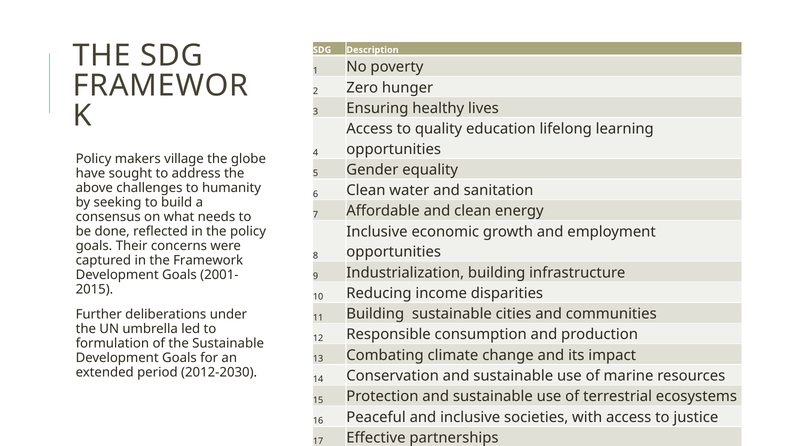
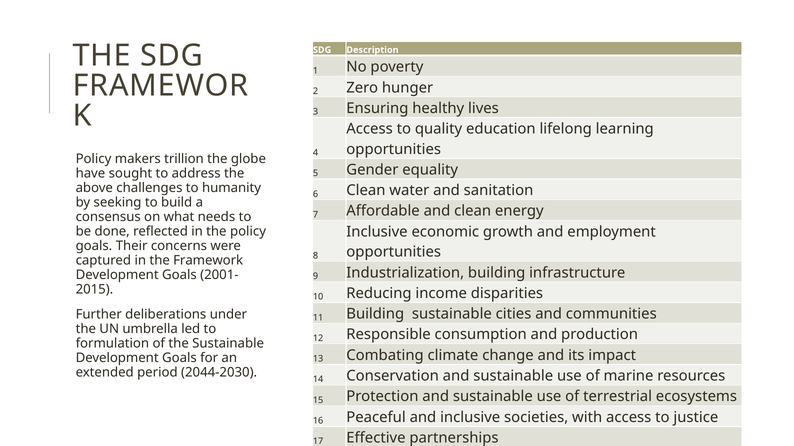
village: village -> trillion
2012-2030: 2012-2030 -> 2044-2030
